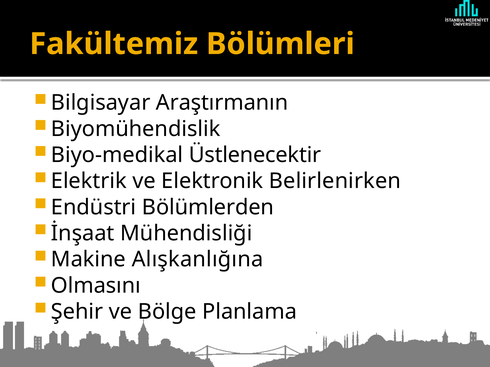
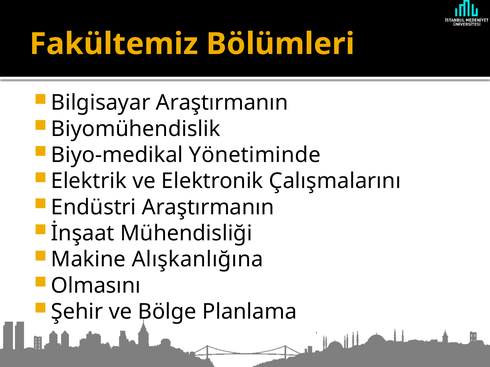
Üstlenecektir: Üstlenecektir -> Yönetiminde
Belirlenirken: Belirlenirken -> Çalışmalarını
Endüstri Bölümlerden: Bölümlerden -> Araştırmanın
